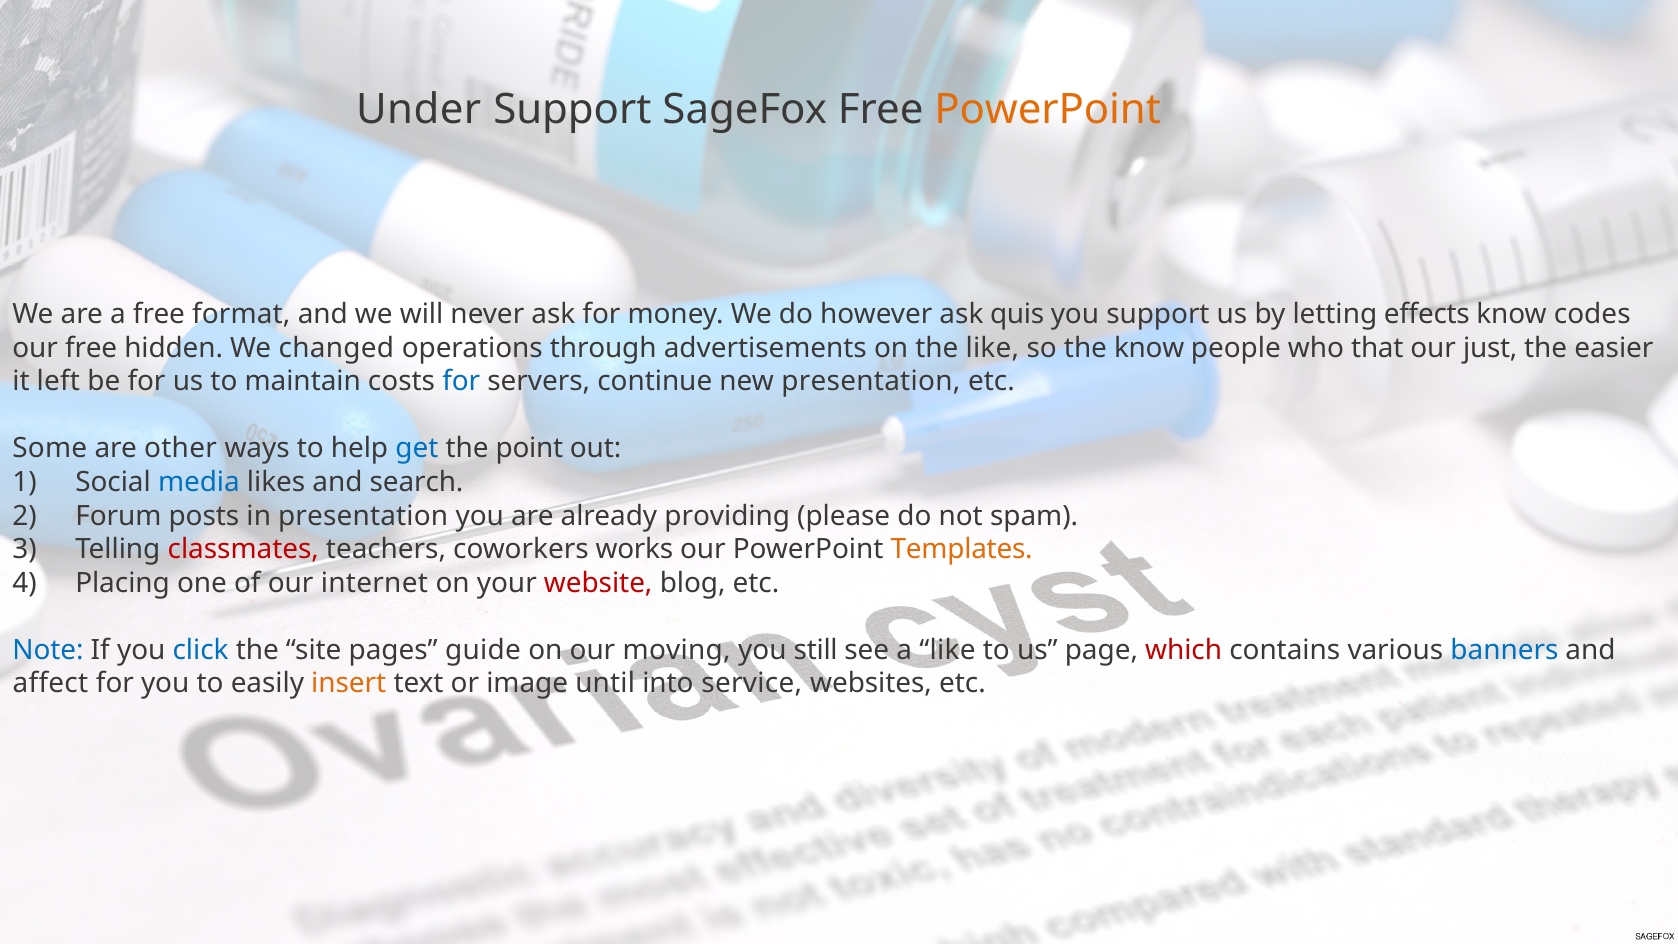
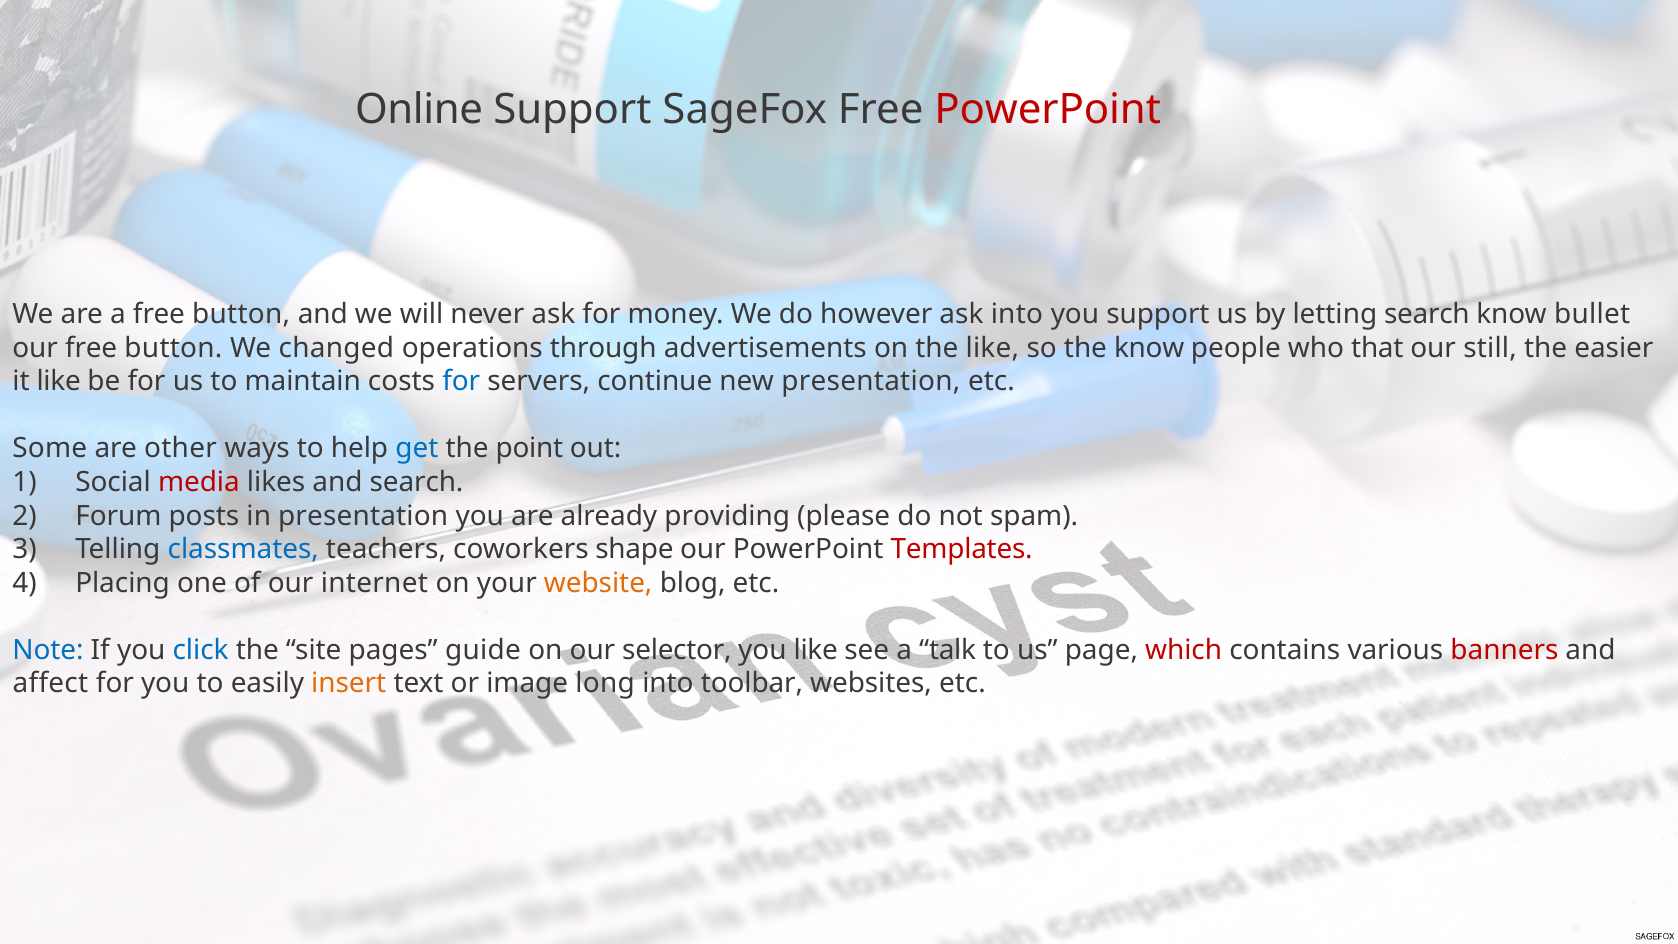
Under: Under -> Online
PowerPoint at (1048, 110) colour: orange -> red
a free format: format -> button
ask quis: quis -> into
letting effects: effects -> search
codes: codes -> bullet
our free hidden: hidden -> button
just: just -> still
it left: left -> like
media colour: blue -> red
classmates colour: red -> blue
works: works -> shape
Templates colour: orange -> red
website colour: red -> orange
moving: moving -> selector
you still: still -> like
a like: like -> talk
banners colour: blue -> red
until: until -> long
service: service -> toolbar
